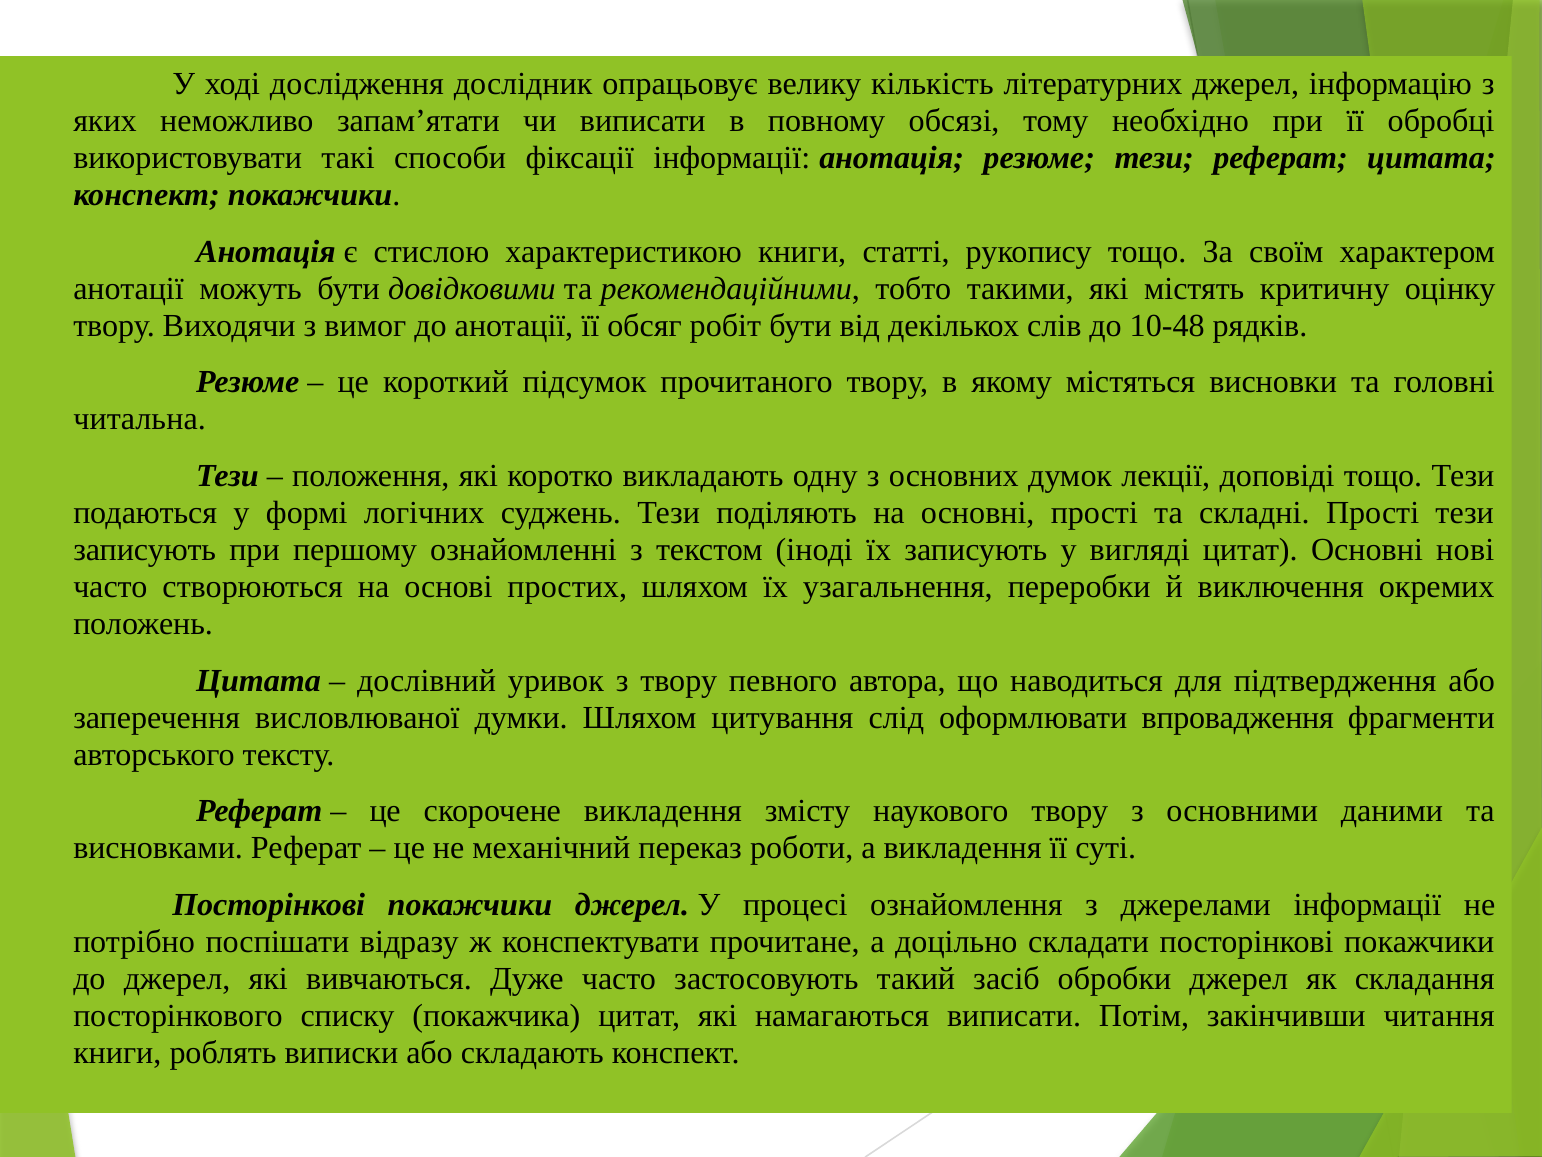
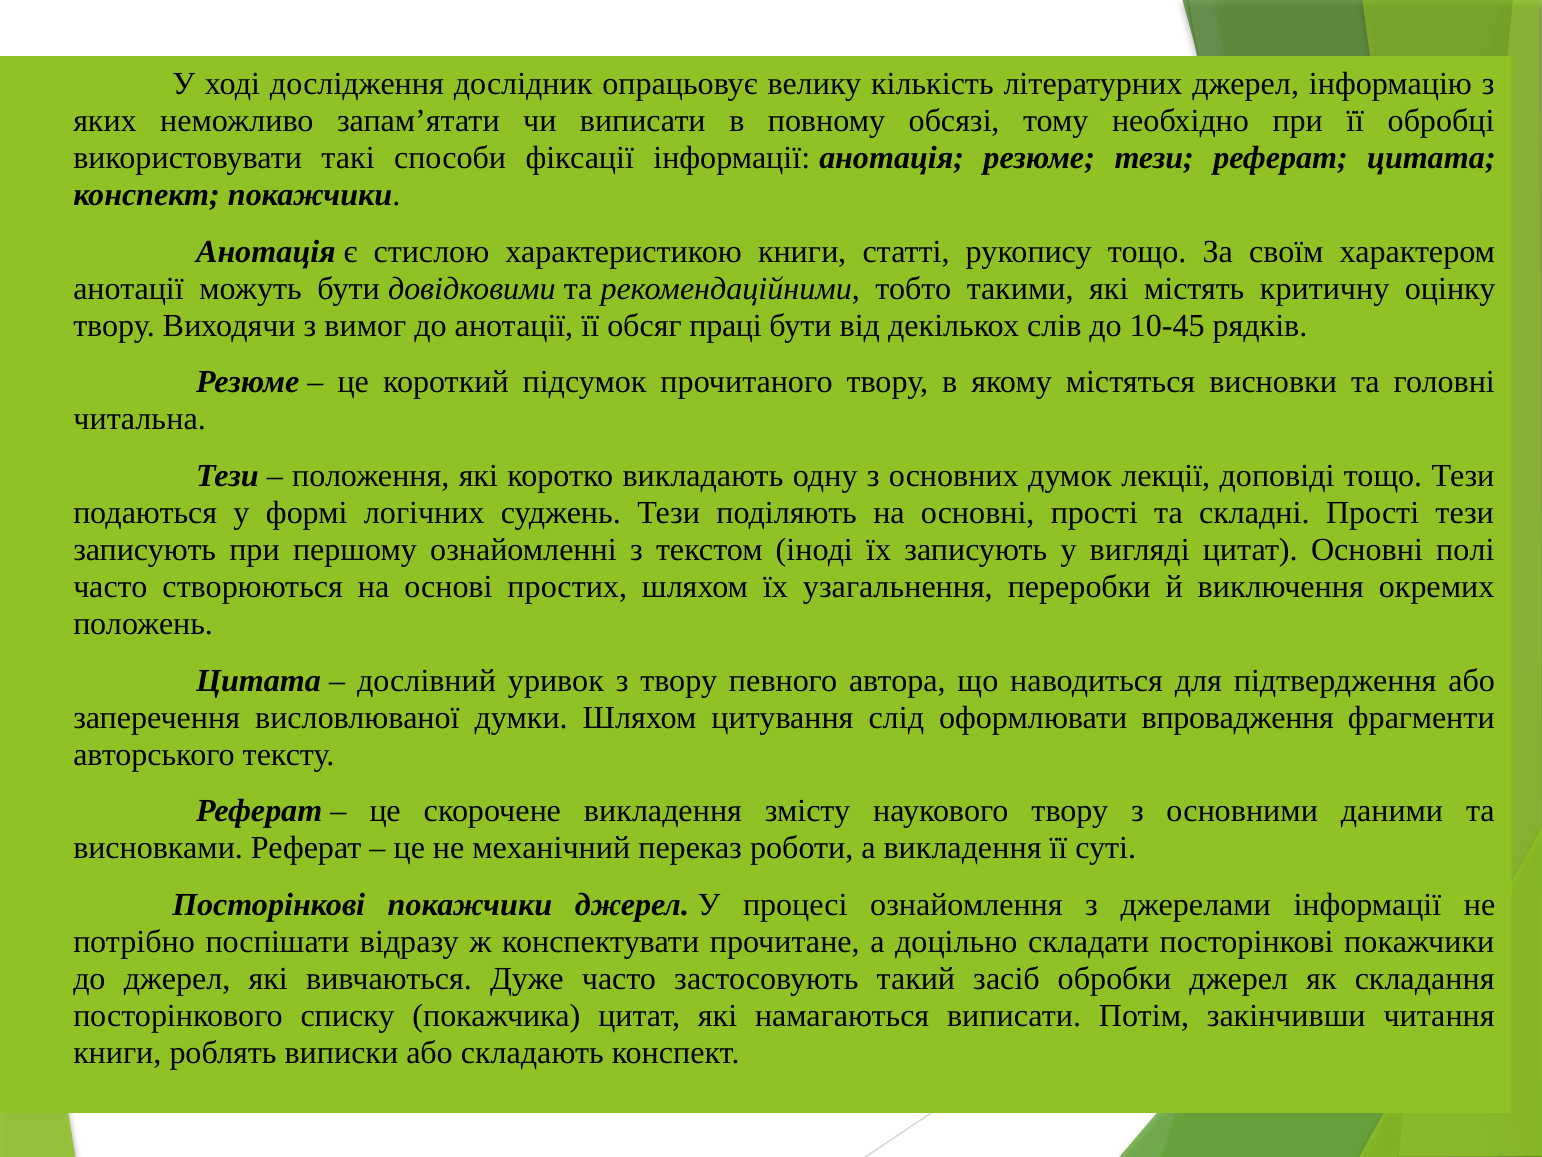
робіт: робіт -> праці
10-48: 10-48 -> 10-45
нові: нові -> полі
